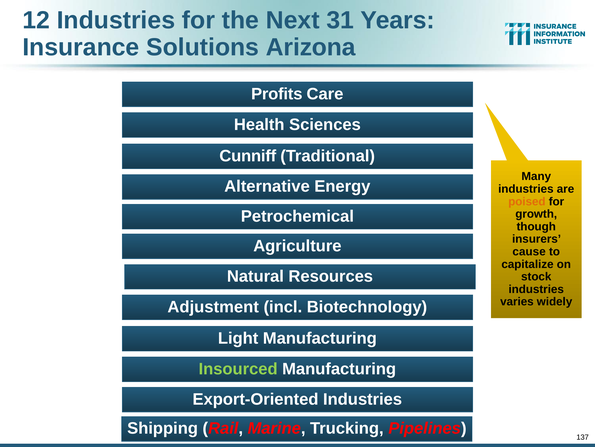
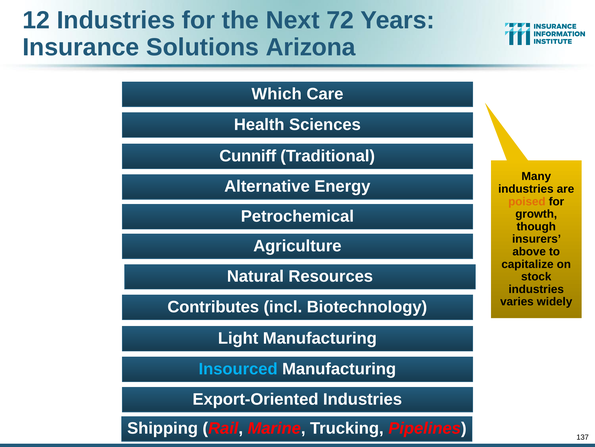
31: 31 -> 72
Profits: Profits -> Which
cause: cause -> above
Adjustment: Adjustment -> Contributes
Insourced colour: light green -> light blue
